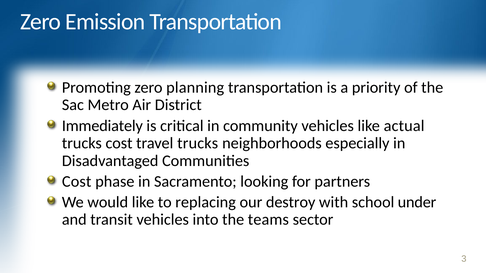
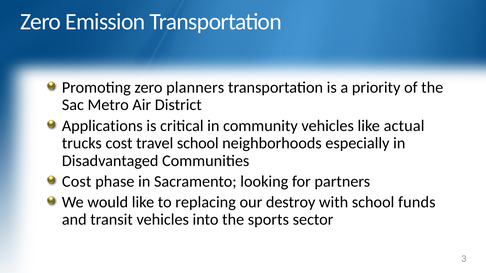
planning: planning -> planners
Immediately: Immediately -> Applications
travel trucks: trucks -> school
under: under -> funds
teams: teams -> sports
